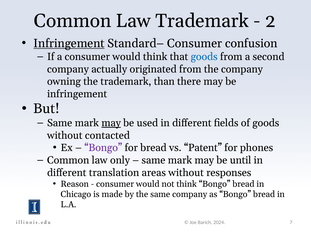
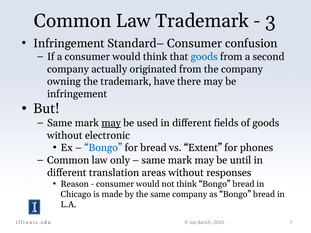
2: 2 -> 3
Infringement at (69, 43) underline: present -> none
than: than -> have
contacted: contacted -> electronic
Bongo at (103, 148) colour: purple -> blue
Patent: Patent -> Extent
